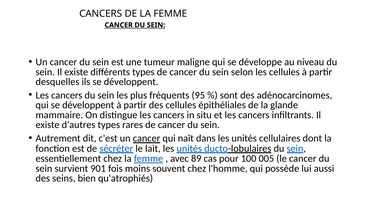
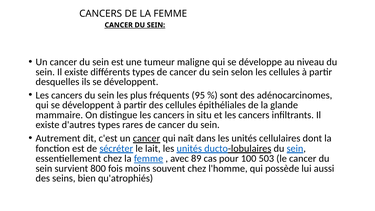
005: 005 -> 503
901: 901 -> 800
